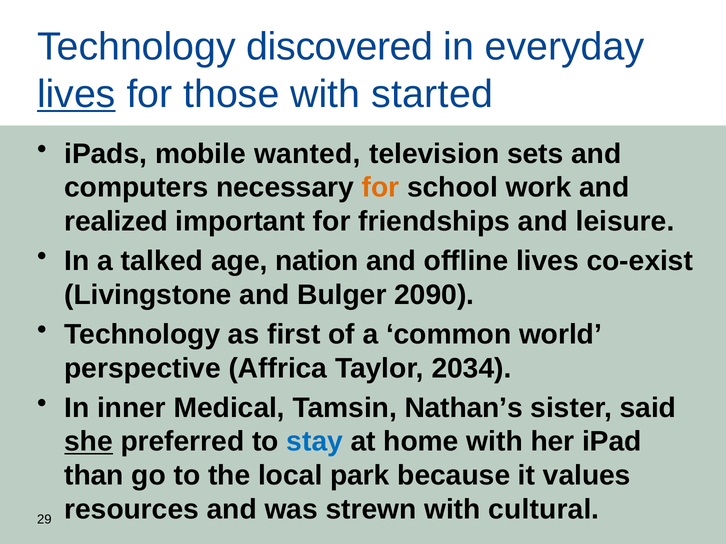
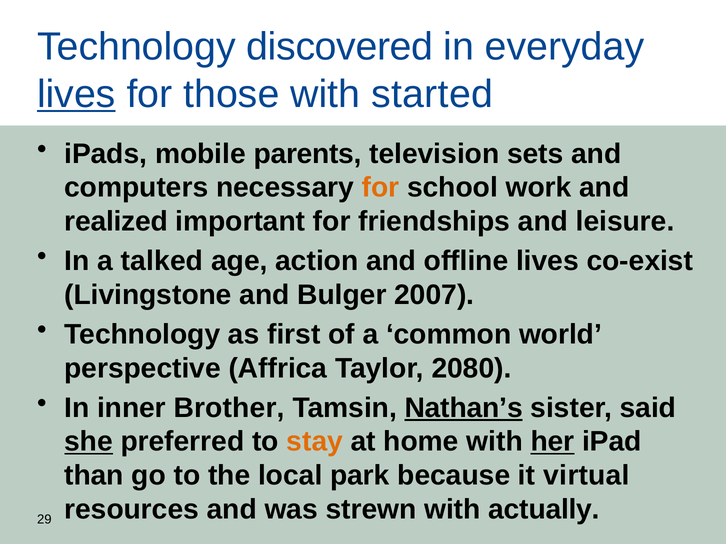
wanted: wanted -> parents
nation: nation -> action
2090: 2090 -> 2007
2034: 2034 -> 2080
Medical: Medical -> Brother
Nathan’s underline: none -> present
stay colour: blue -> orange
her underline: none -> present
values: values -> virtual
cultural: cultural -> actually
